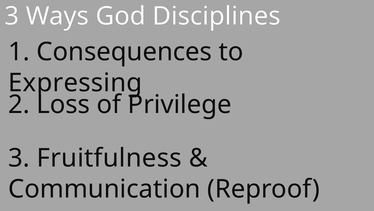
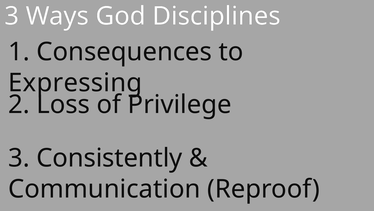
Fruitfulness: Fruitfulness -> Consistently
